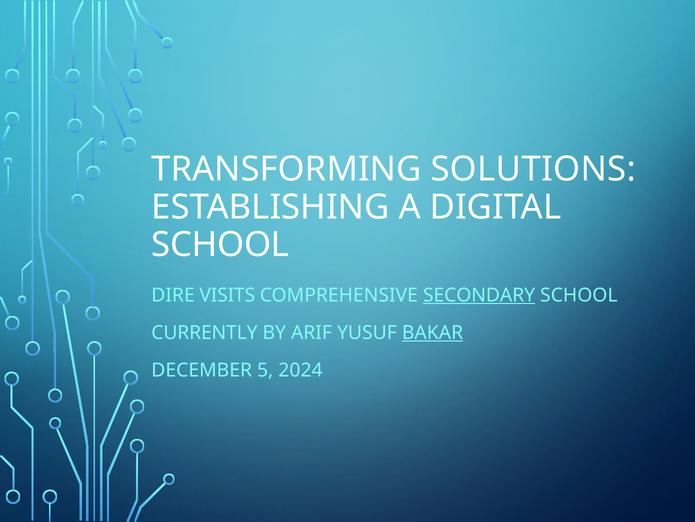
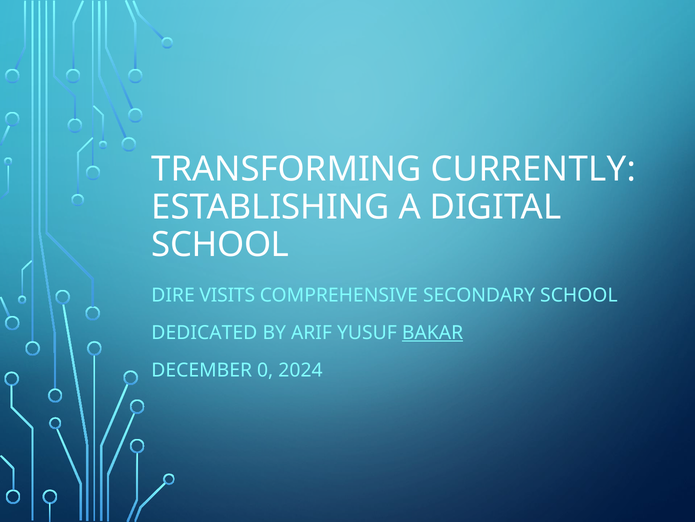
SOLUTIONS: SOLUTIONS -> CURRENTLY
SECONDARY underline: present -> none
CURRENTLY: CURRENTLY -> DEDICATED
5: 5 -> 0
